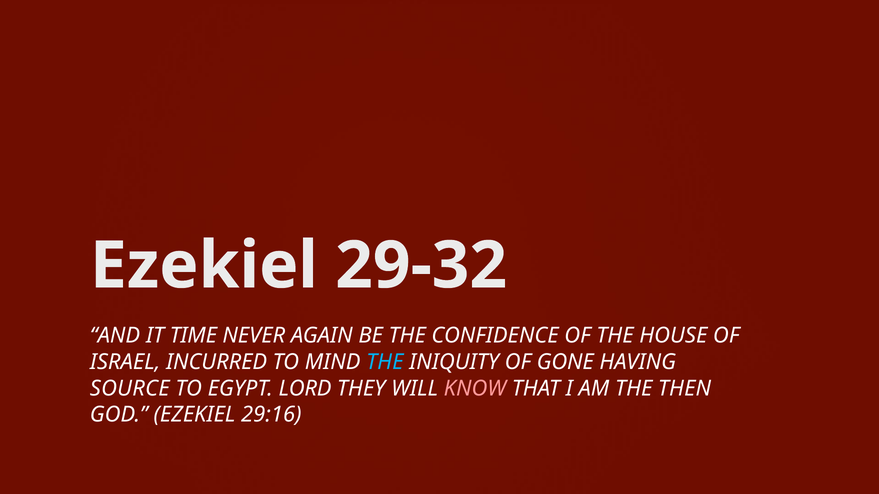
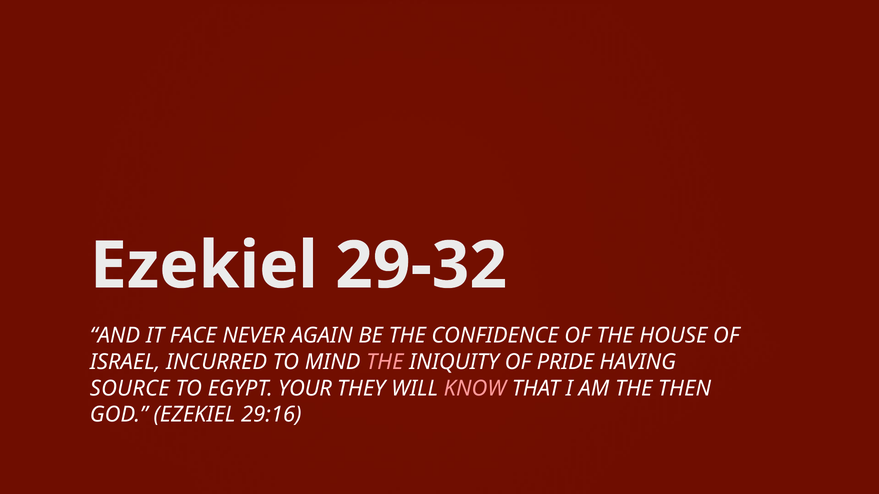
TIME: TIME -> FACE
THE at (385, 362) colour: light blue -> pink
GONE: GONE -> PRIDE
LORD: LORD -> YOUR
